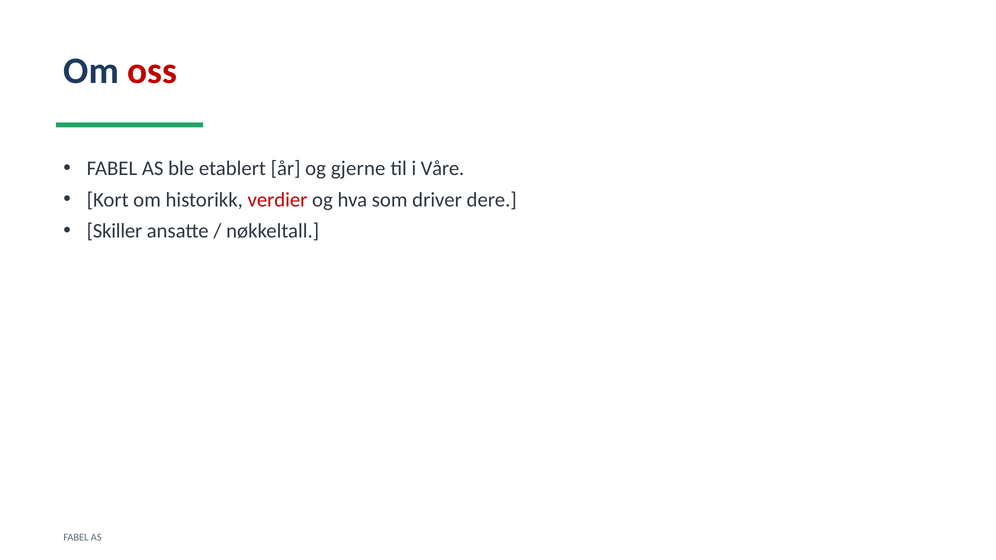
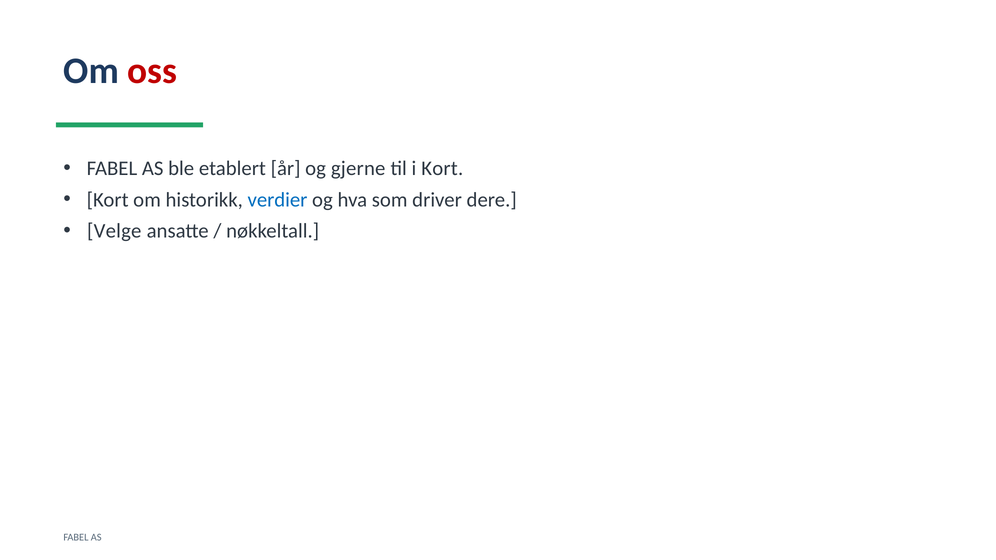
i Våre: Våre -> Kort
verdier colour: red -> blue
Skiller: Skiller -> Velge
